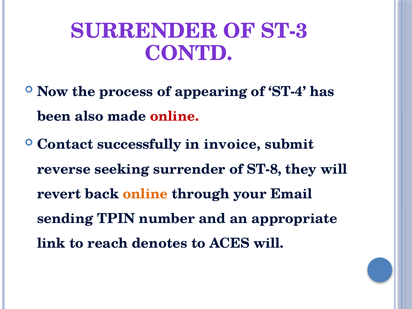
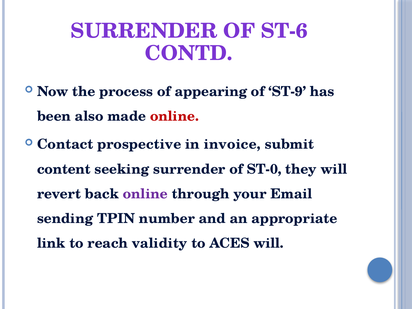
ST-3: ST-3 -> ST-6
ST-4: ST-4 -> ST-9
successfully: successfully -> prospective
reverse: reverse -> content
ST-8: ST-8 -> ST-0
online at (145, 194) colour: orange -> purple
denotes: denotes -> validity
